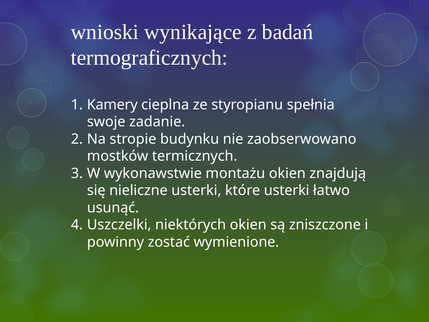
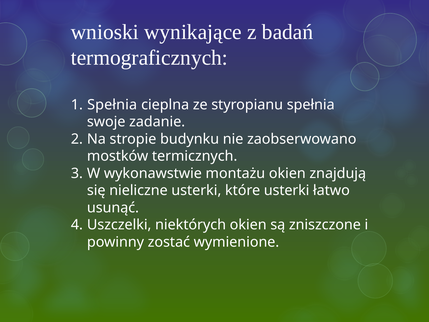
Kamery at (112, 105): Kamery -> Spełnia
